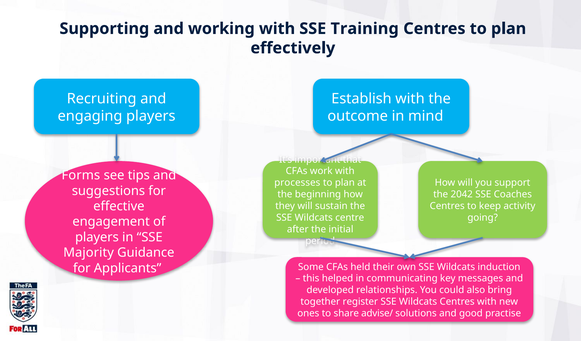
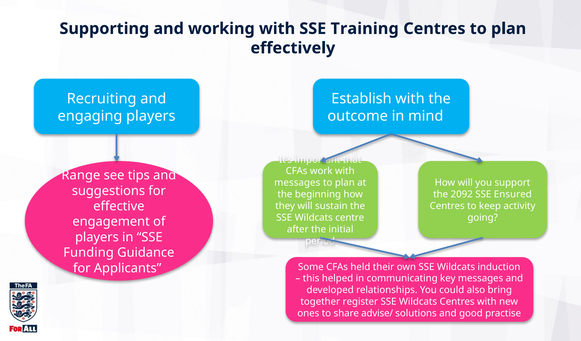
Forms: Forms -> Range
processes at (297, 183): processes -> messages
2042: 2042 -> 2092
Coaches: Coaches -> Ensured
Majority: Majority -> Funding
